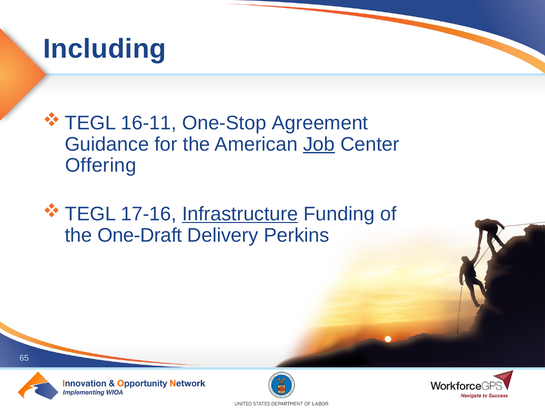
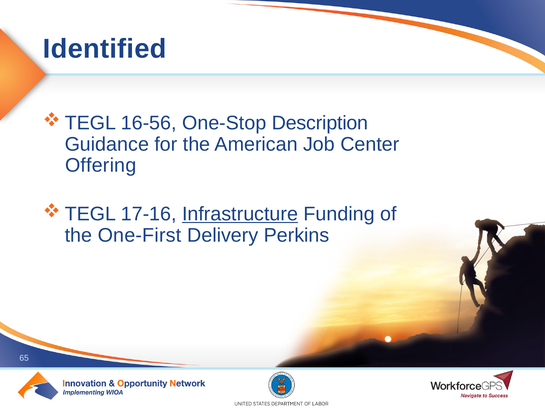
Including: Including -> Identified
16-11: 16-11 -> 16-56
Agreement: Agreement -> Description
Job underline: present -> none
One-Draft: One-Draft -> One-First
